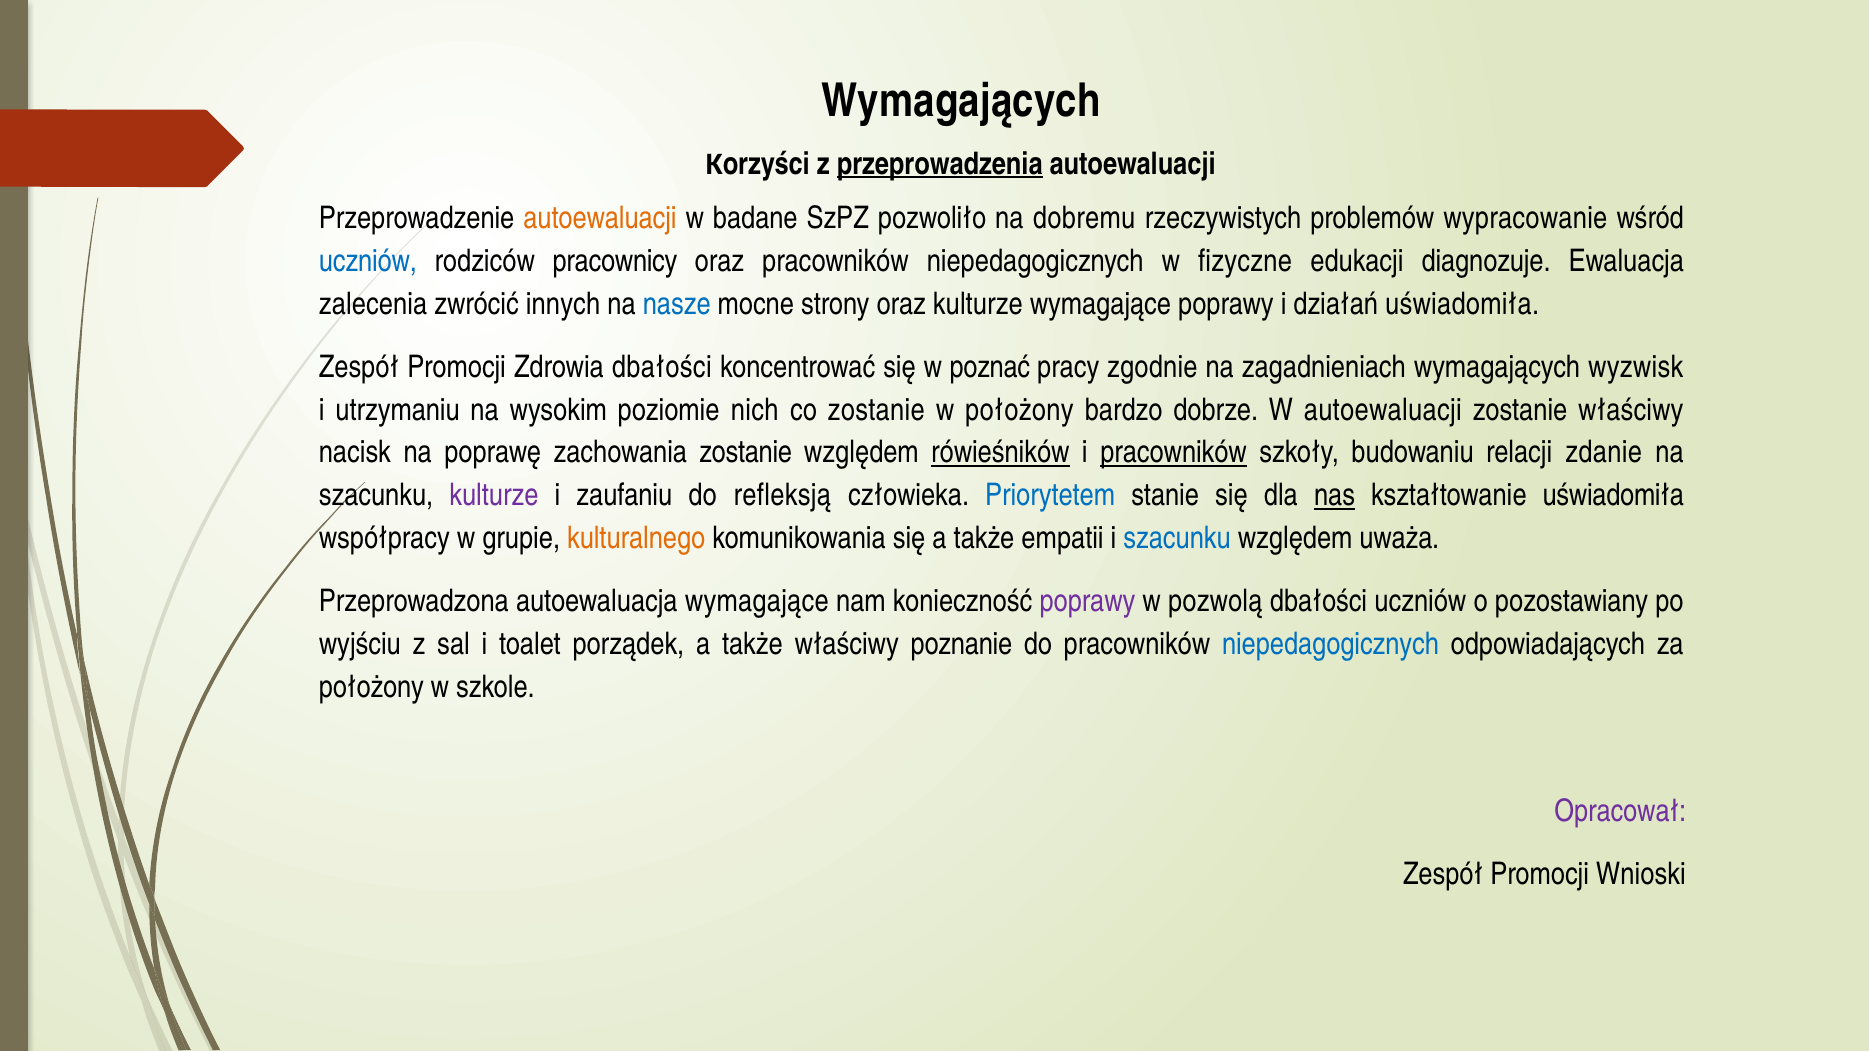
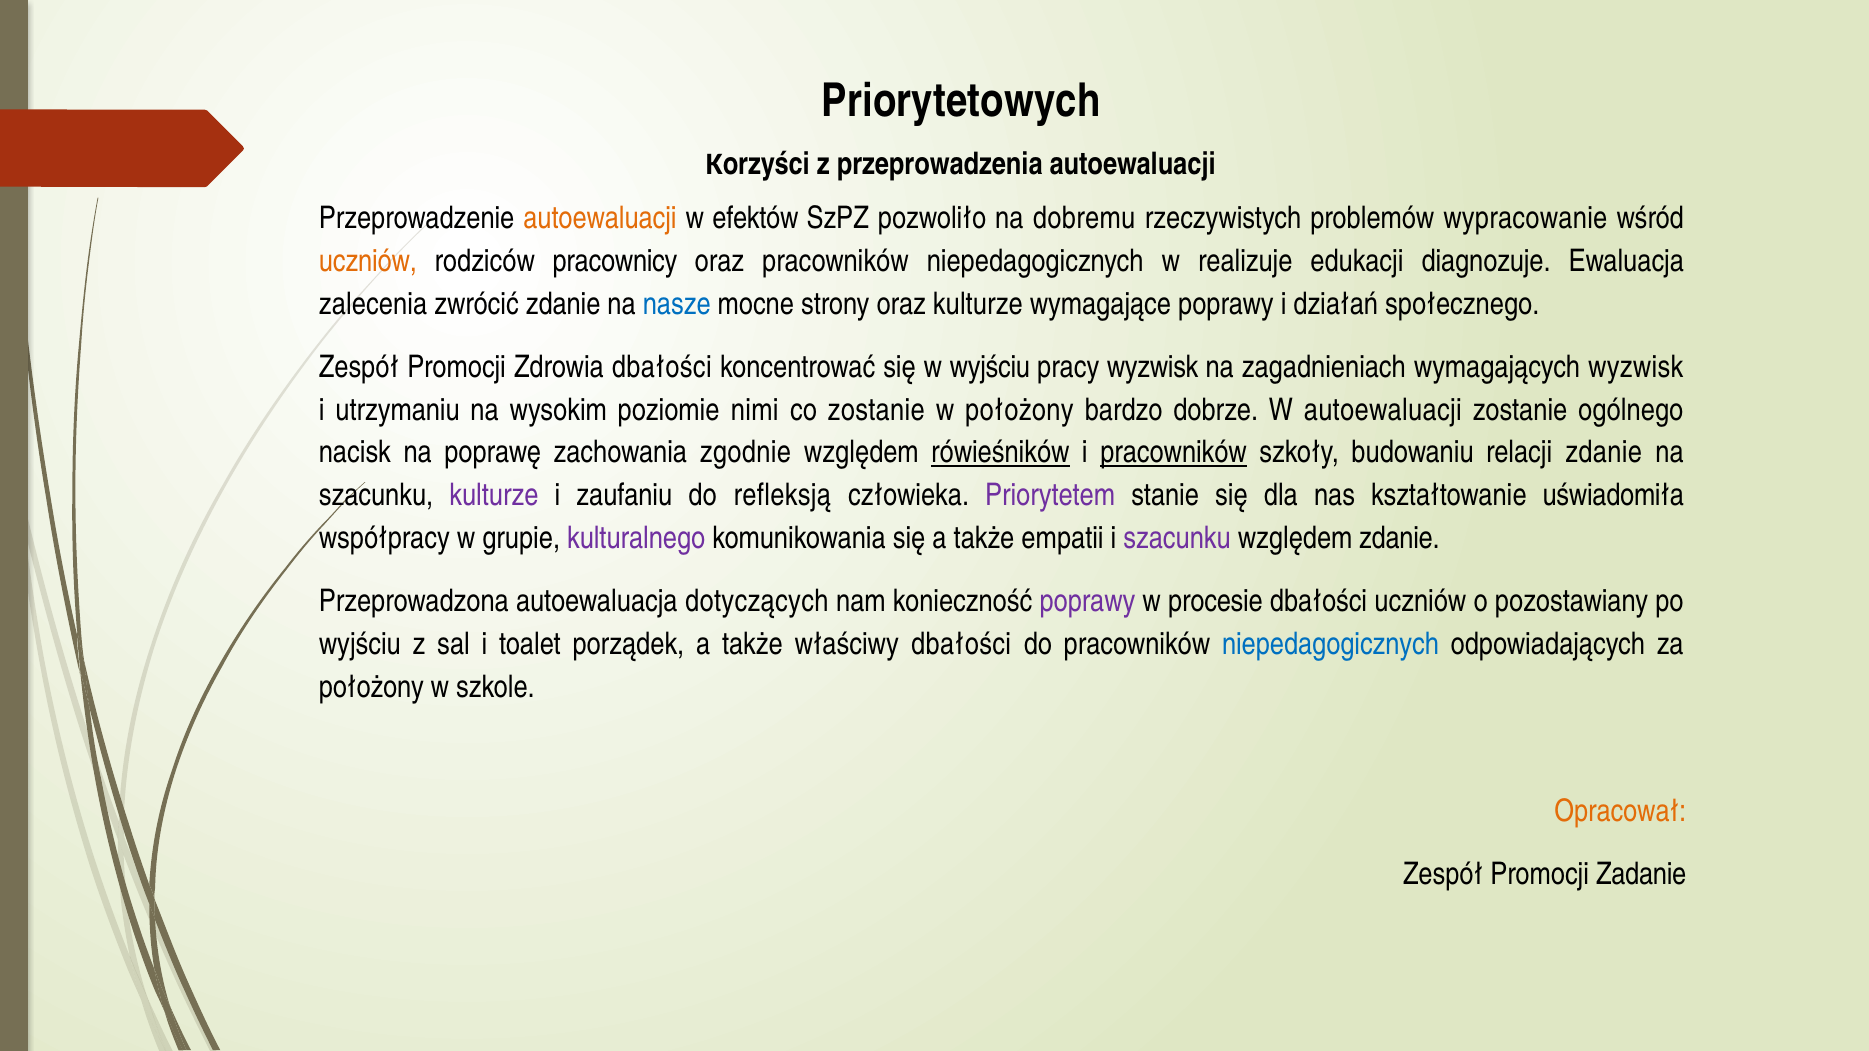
Wymagających at (961, 101): Wymagających -> Priorytetowych
przeprowadzenia underline: present -> none
badane: badane -> efektów
uczniów at (368, 262) colour: blue -> orange
fizyczne: fizyczne -> realizuje
zwrócić innych: innych -> zdanie
działań uświadomiła: uświadomiła -> społecznego
w poznać: poznać -> wyjściu
pracy zgodnie: zgodnie -> wyzwisk
nich: nich -> nimi
zostanie właściwy: właściwy -> ogólnego
zachowania zostanie: zostanie -> zgodnie
Priorytetem colour: blue -> purple
nas underline: present -> none
kulturalnego colour: orange -> purple
szacunku at (1177, 539) colour: blue -> purple
względem uważa: uważa -> zdanie
autoewaluacja wymagające: wymagające -> dotyczących
pozwolą: pozwolą -> procesie
właściwy poznanie: poznanie -> dbałości
Opracował colour: purple -> orange
Wnioski: Wnioski -> Zadanie
